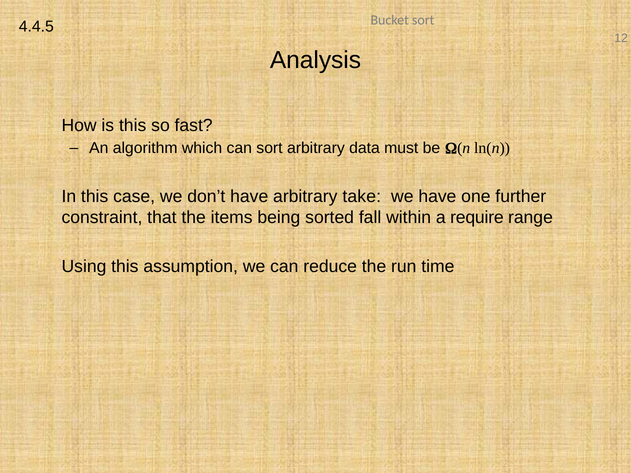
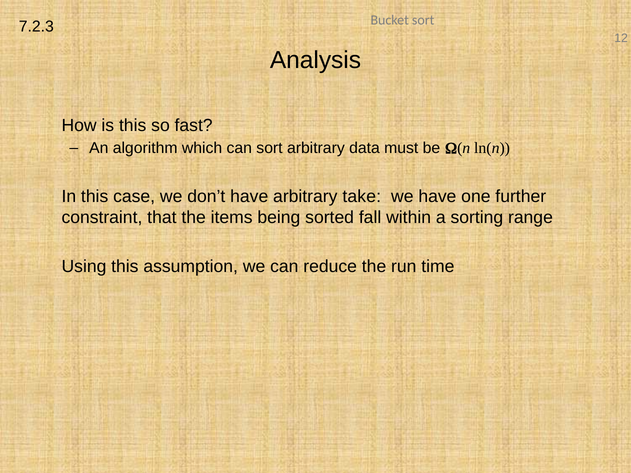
4.4.5: 4.4.5 -> 7.2.3
require: require -> sorting
